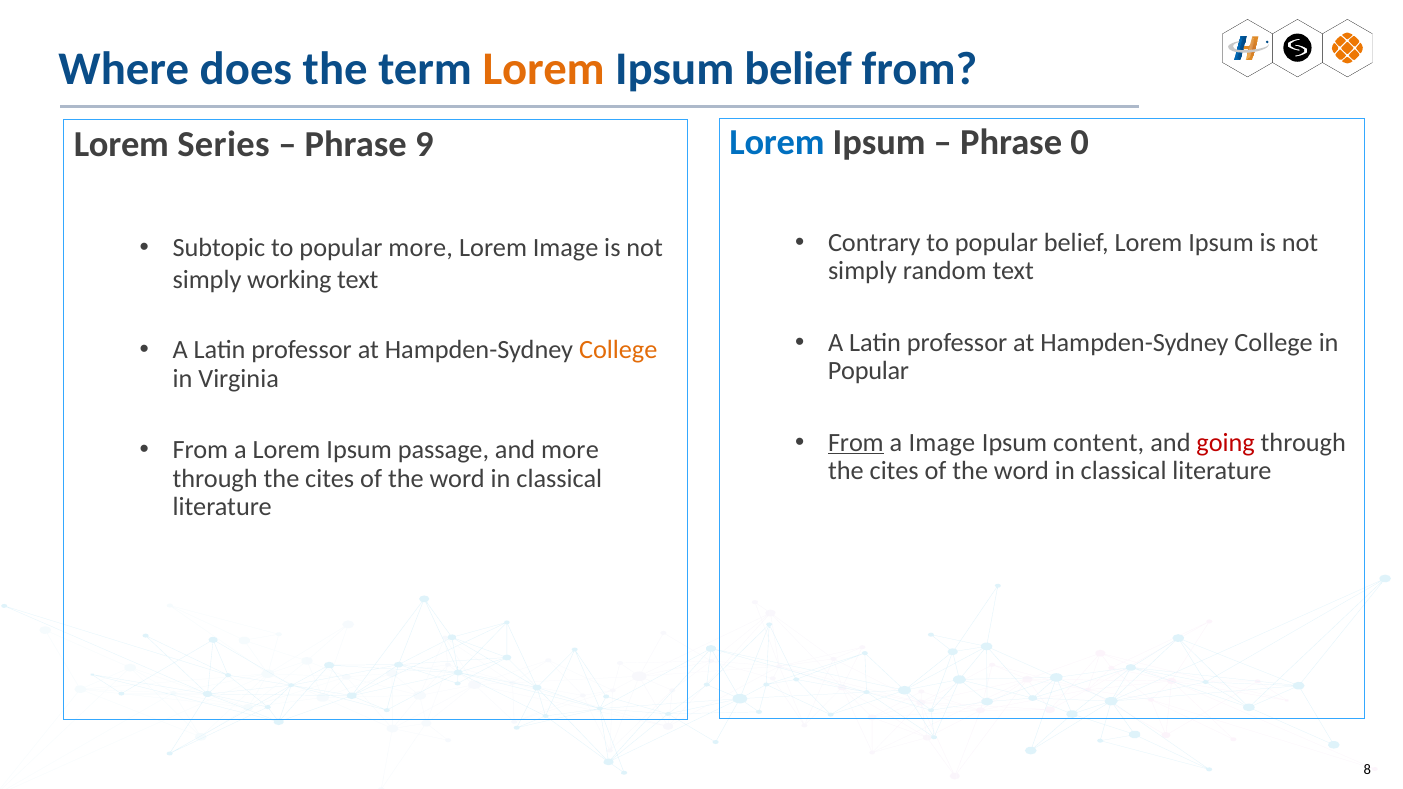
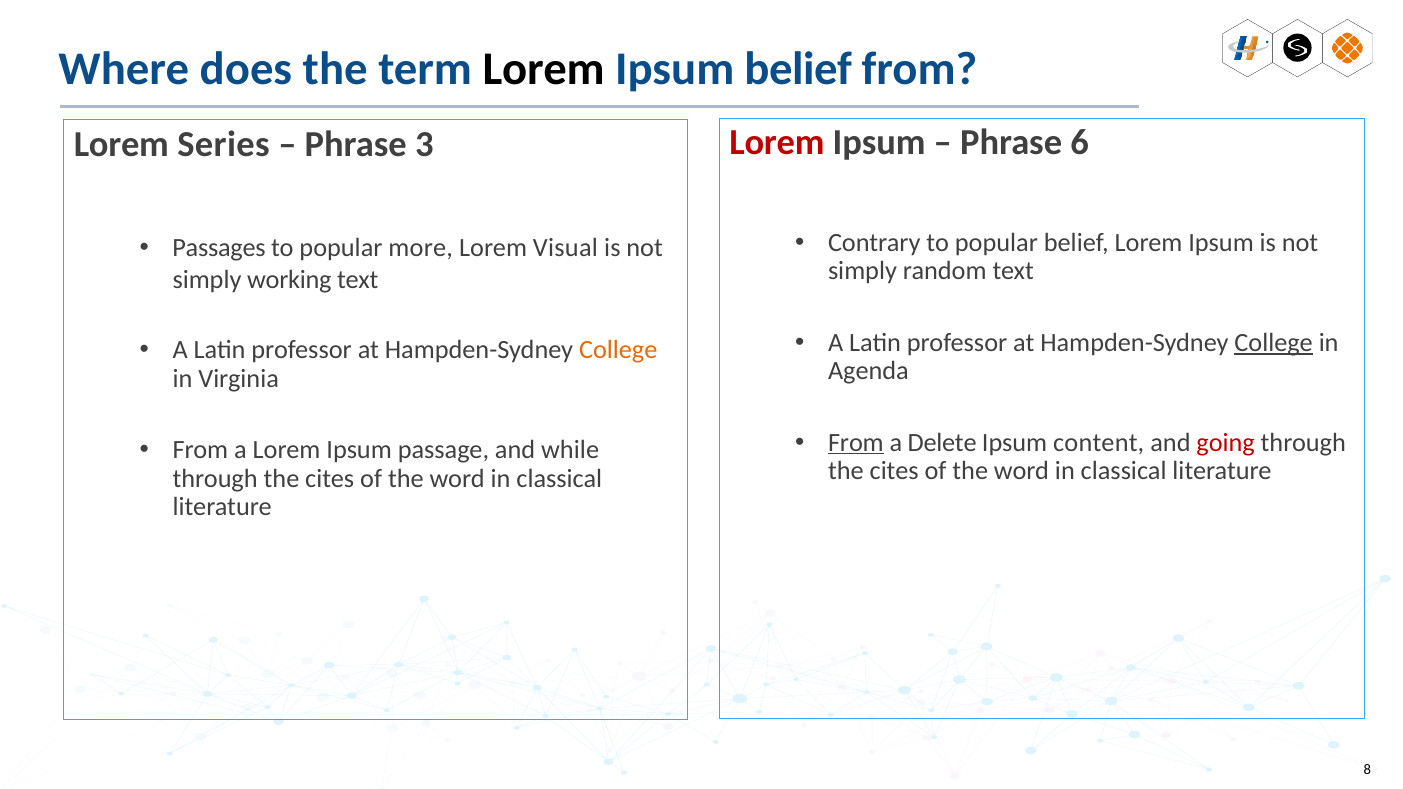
Lorem at (544, 69) colour: orange -> black
Lorem at (777, 143) colour: blue -> red
0: 0 -> 6
9: 9 -> 3
Subtopic: Subtopic -> Passages
Lorem Image: Image -> Visual
College at (1274, 343) underline: none -> present
Popular at (868, 371): Popular -> Agenda
a Image: Image -> Delete
and more: more -> while
